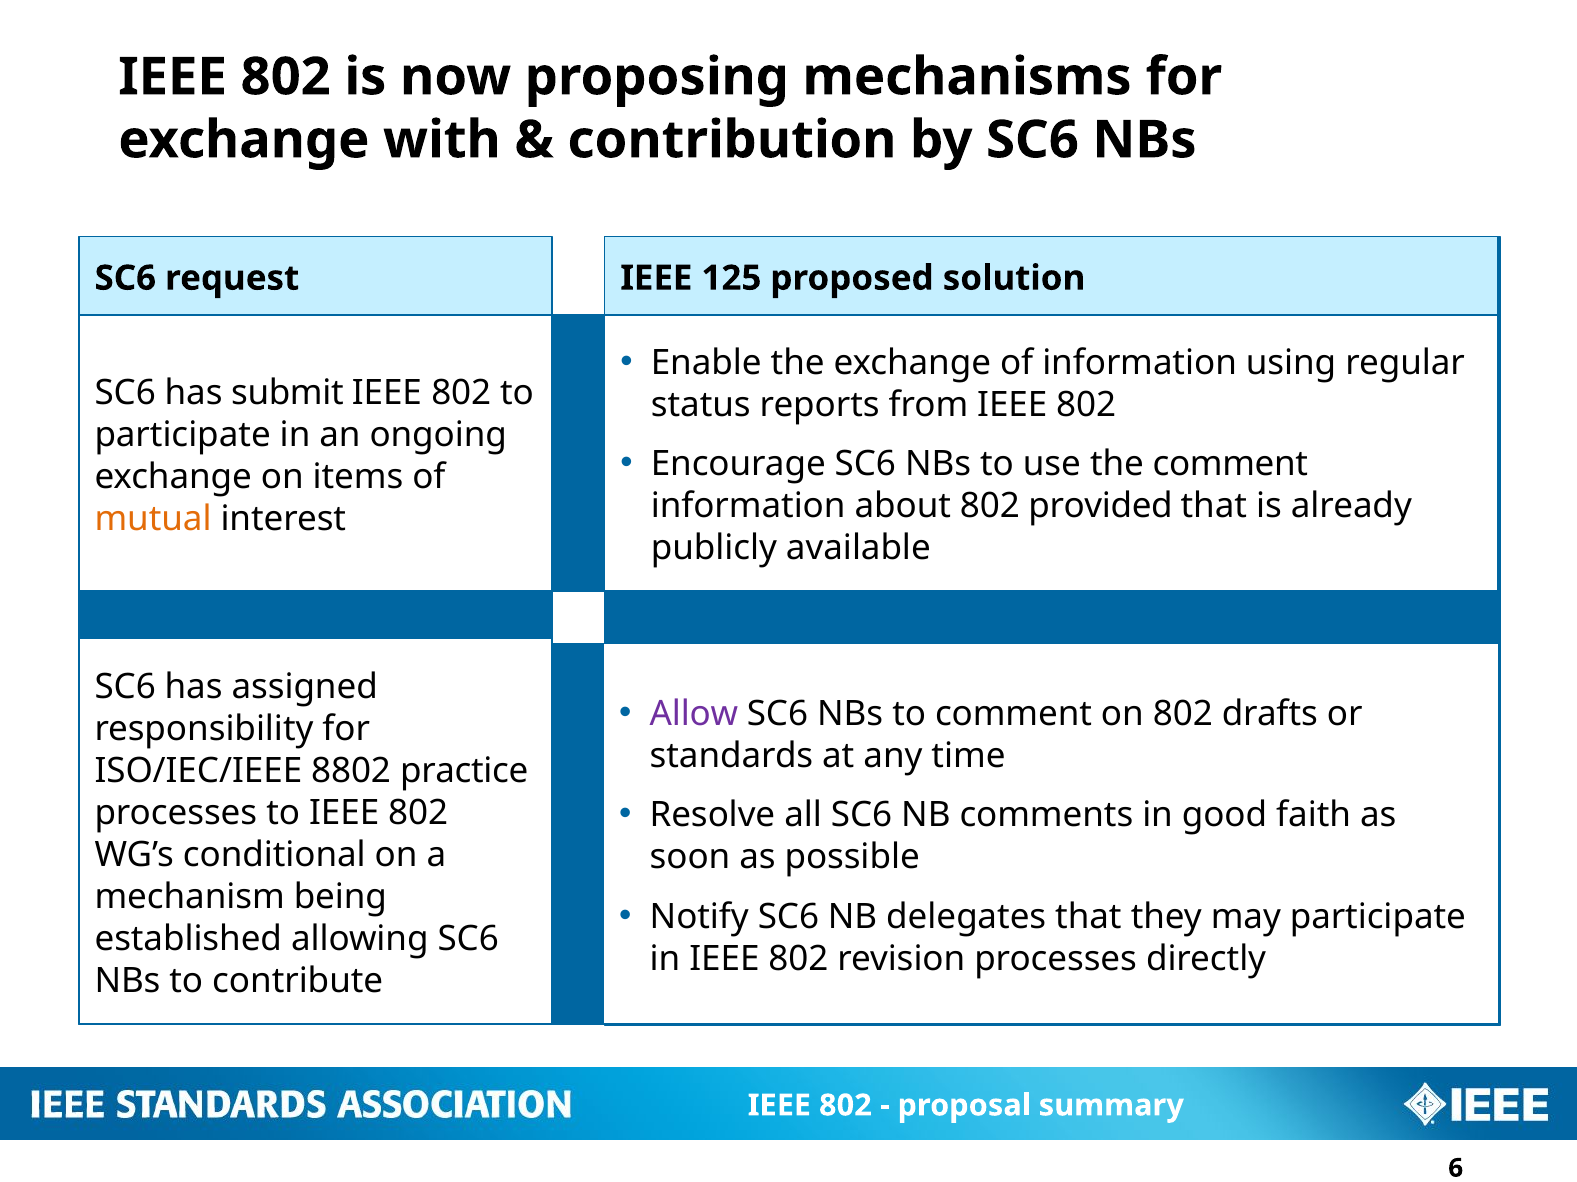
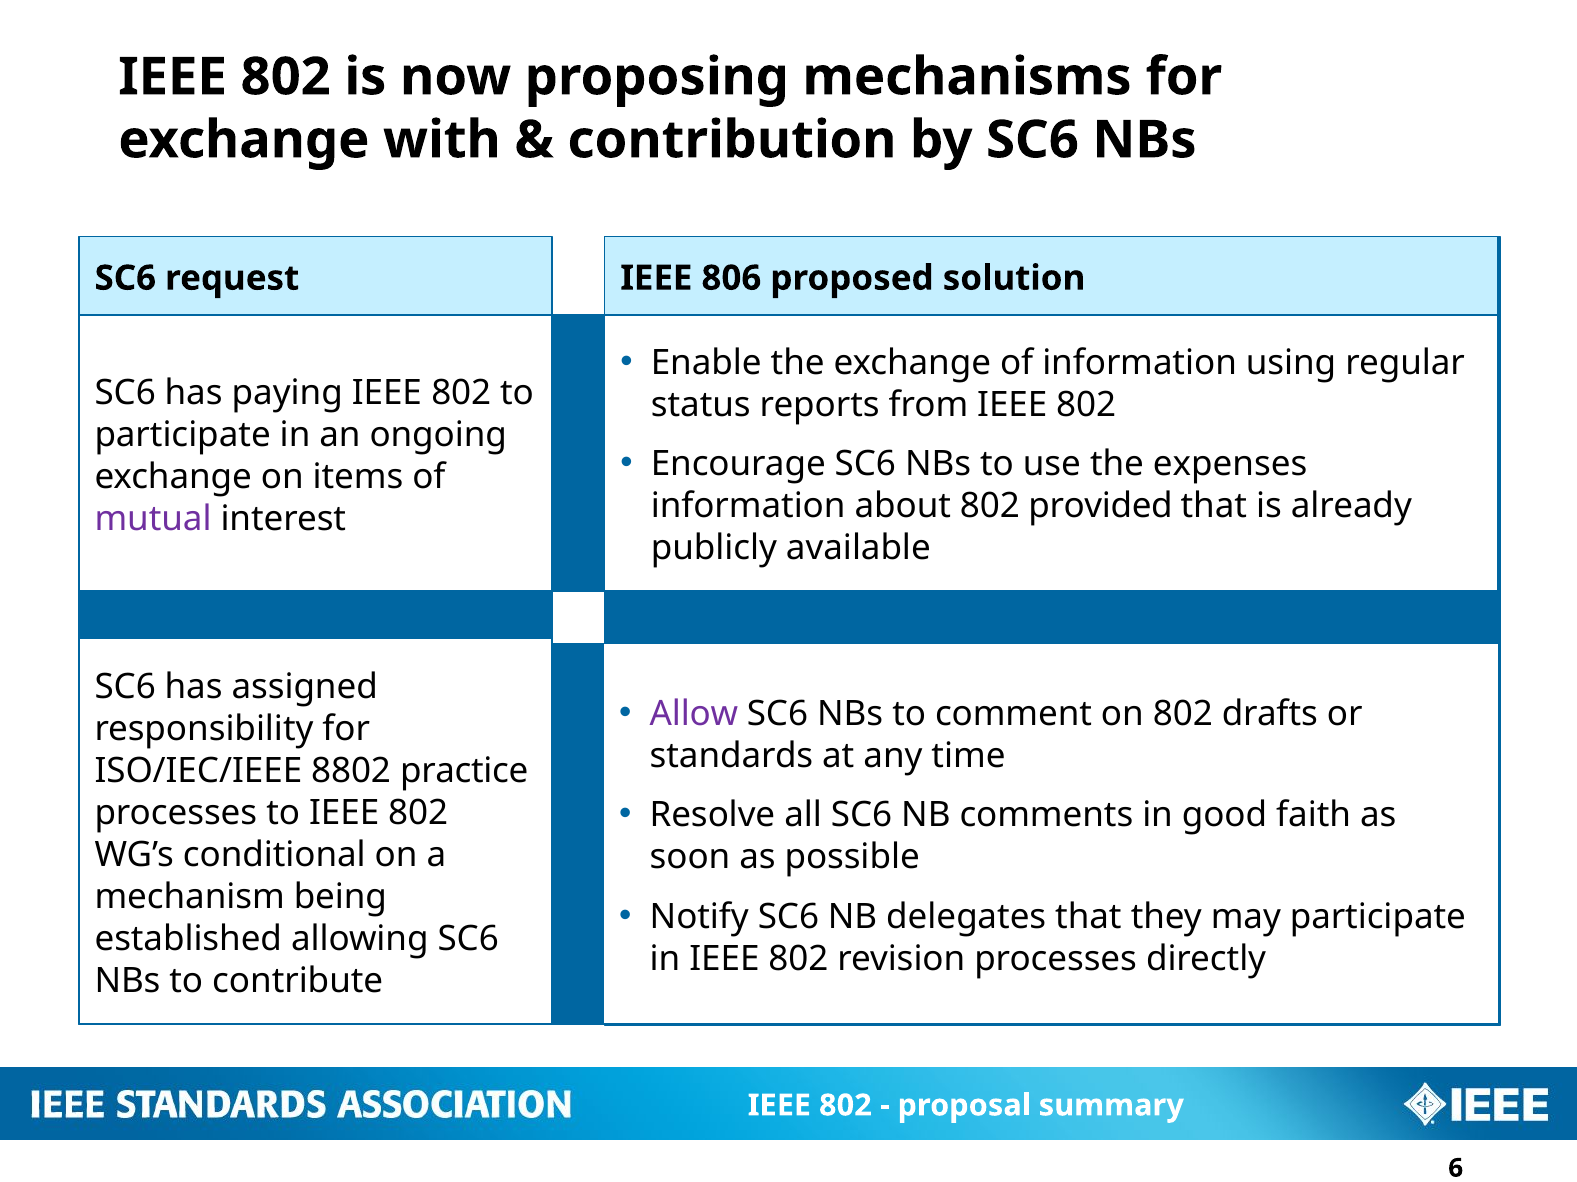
125: 125 -> 806
submit: submit -> paying
the comment: comment -> expenses
mutual colour: orange -> purple
